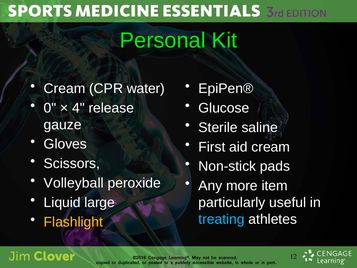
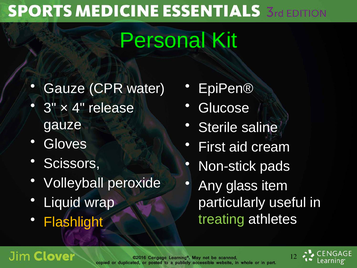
Cream at (65, 88): Cream -> Gauze
0: 0 -> 3
more: more -> glass
large: large -> wrap
treating colour: light blue -> light green
